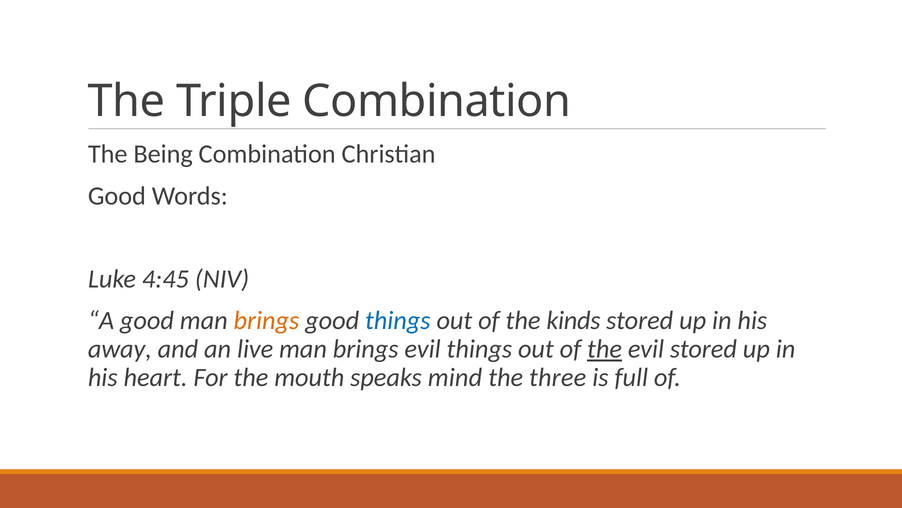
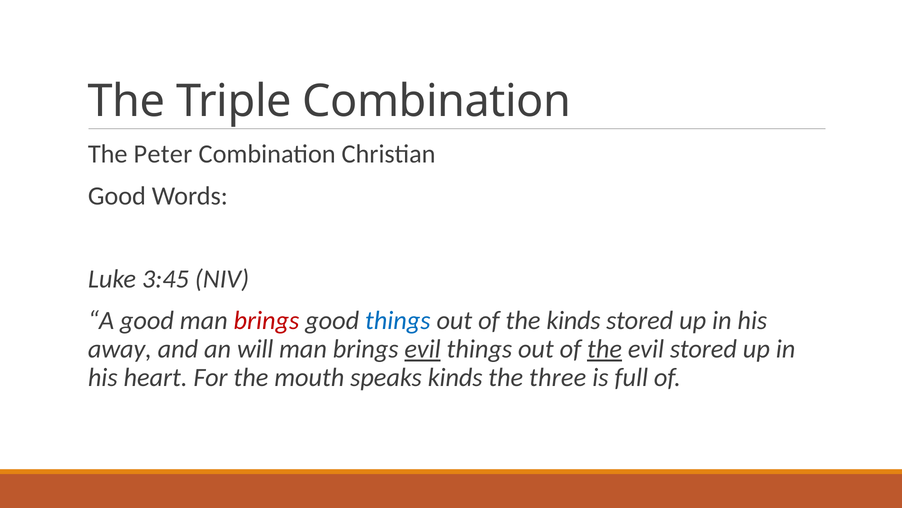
Being: Being -> Peter
4:45: 4:45 -> 3:45
brings at (266, 320) colour: orange -> red
live: live -> will
evil at (423, 349) underline: none -> present
speaks mind: mind -> kinds
